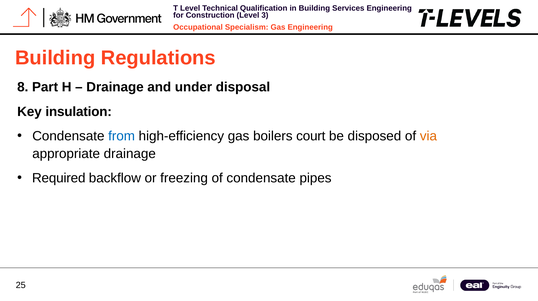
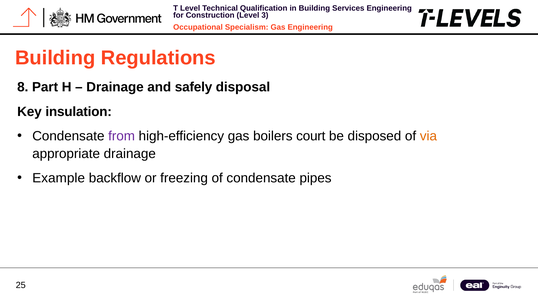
under: under -> safely
from colour: blue -> purple
Required: Required -> Example
